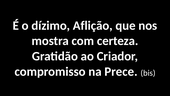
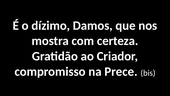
Aflição: Aflição -> Damos
